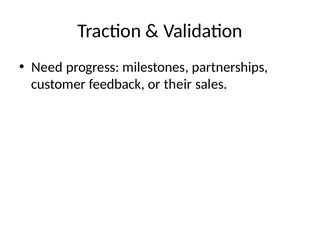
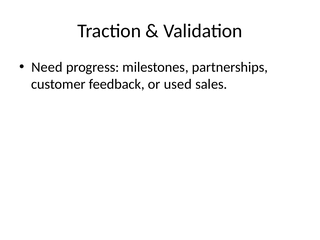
their: their -> used
